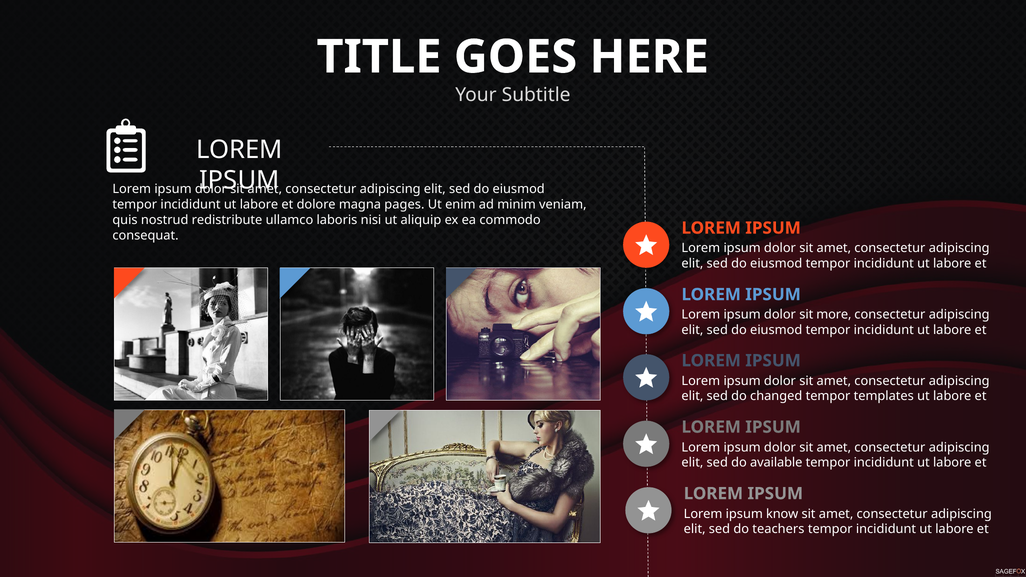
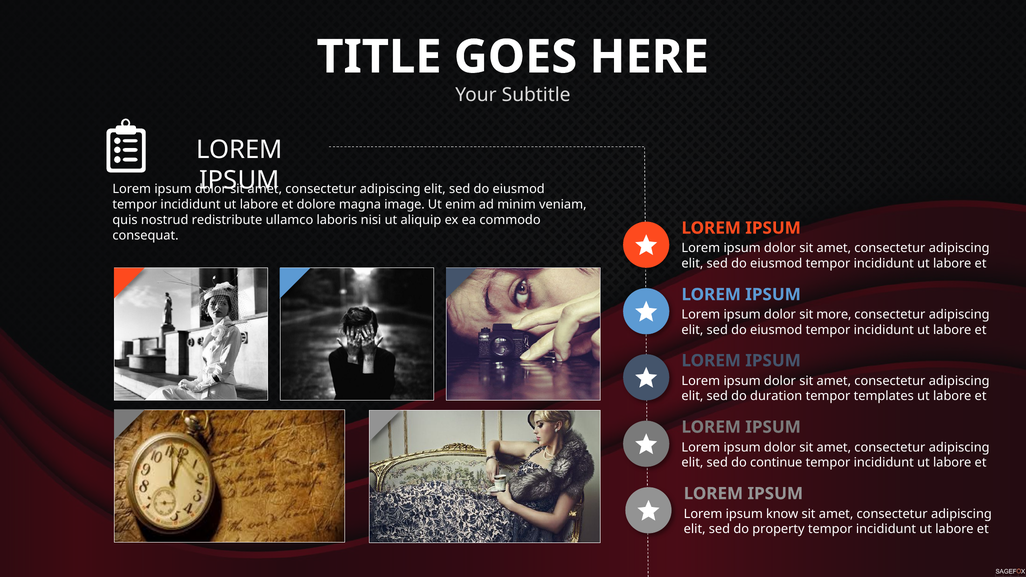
pages: pages -> image
changed: changed -> duration
available: available -> continue
teachers: teachers -> property
